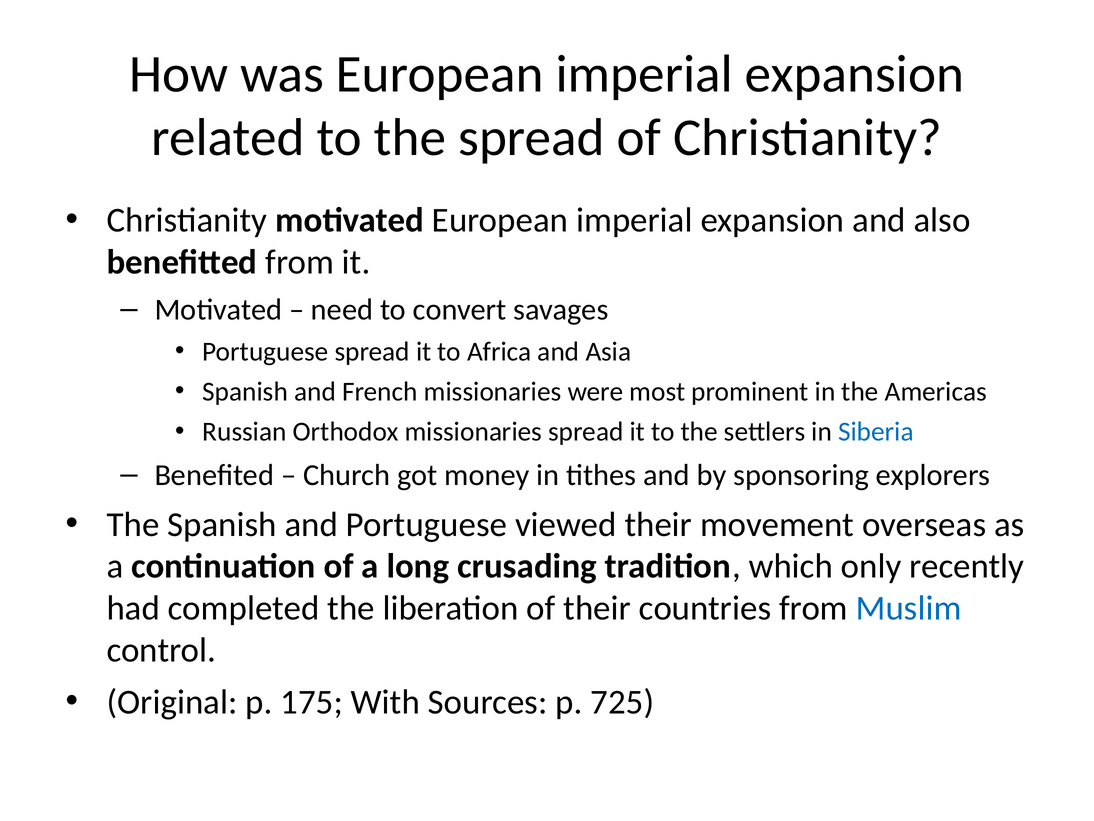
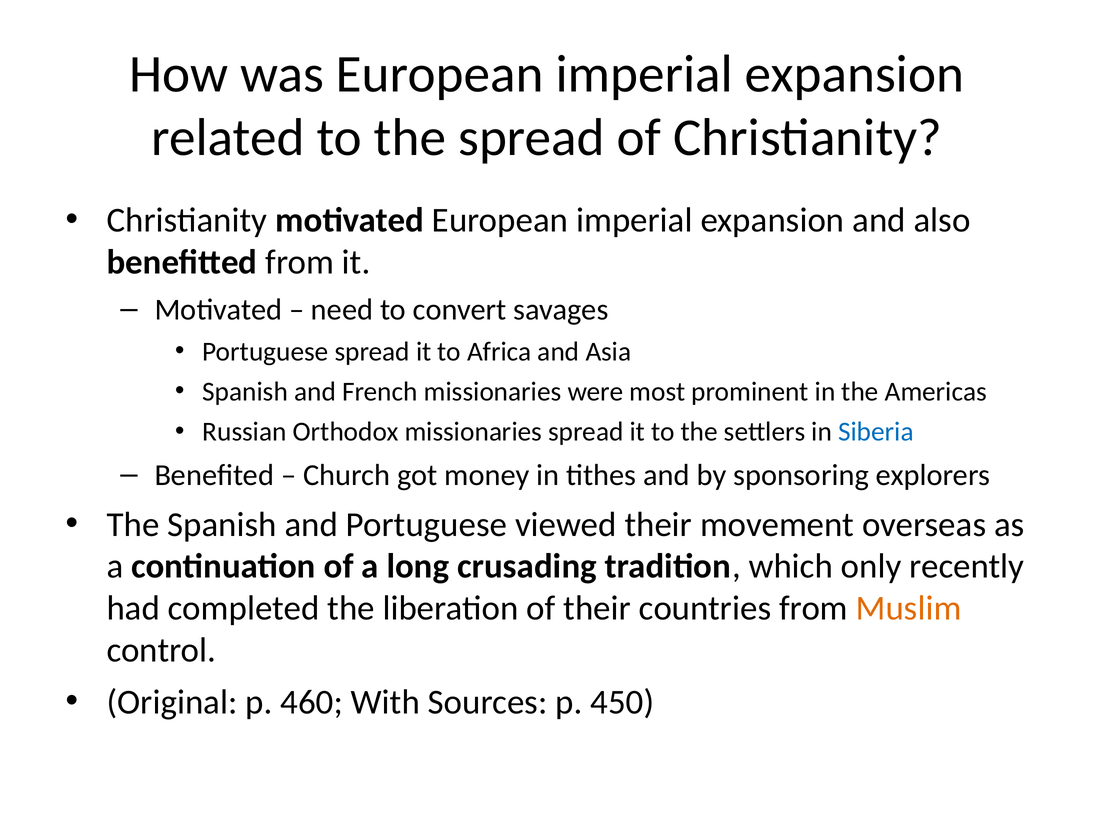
Muslim colour: blue -> orange
175: 175 -> 460
725: 725 -> 450
